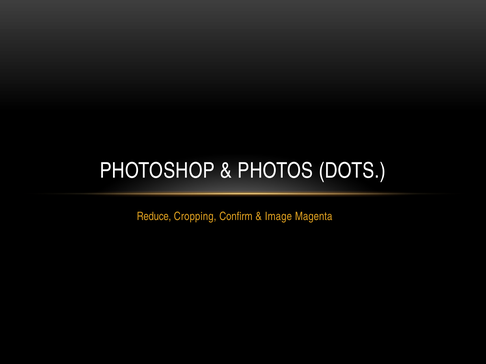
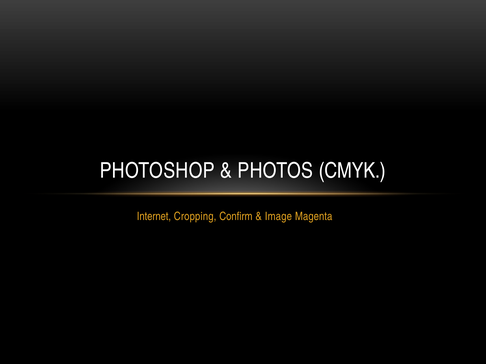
DOTS: DOTS -> CMYK
Reduce: Reduce -> Internet
